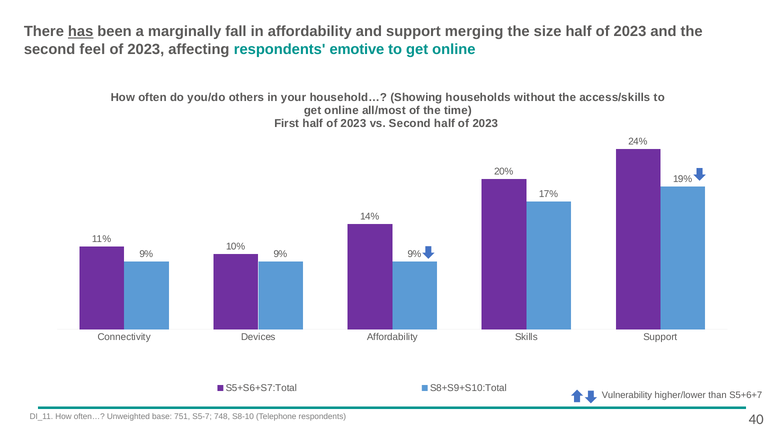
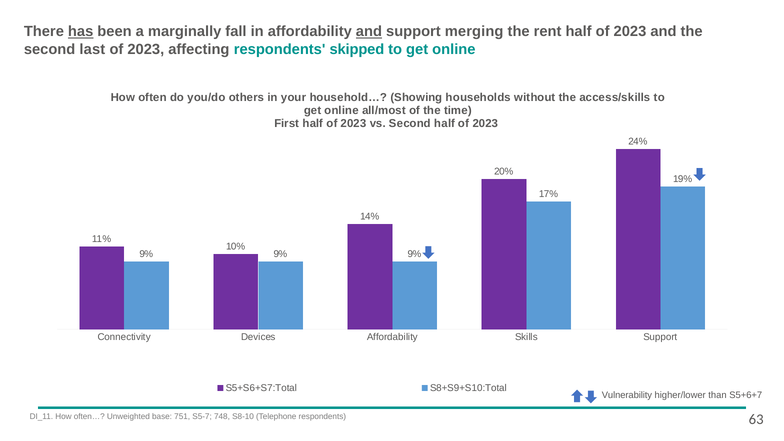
and at (369, 32) underline: none -> present
size: size -> rent
feel: feel -> last
emotive: emotive -> skipped
40: 40 -> 63
